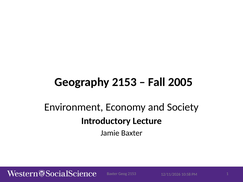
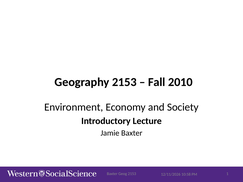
2005: 2005 -> 2010
